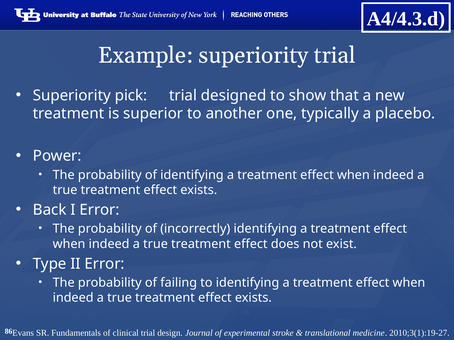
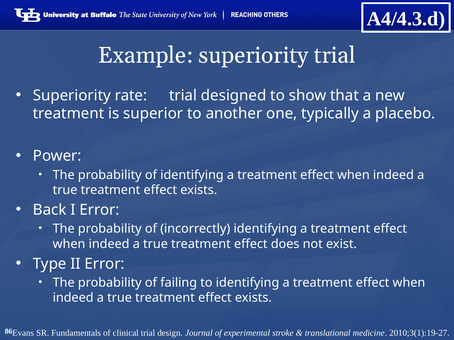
pick: pick -> rate
